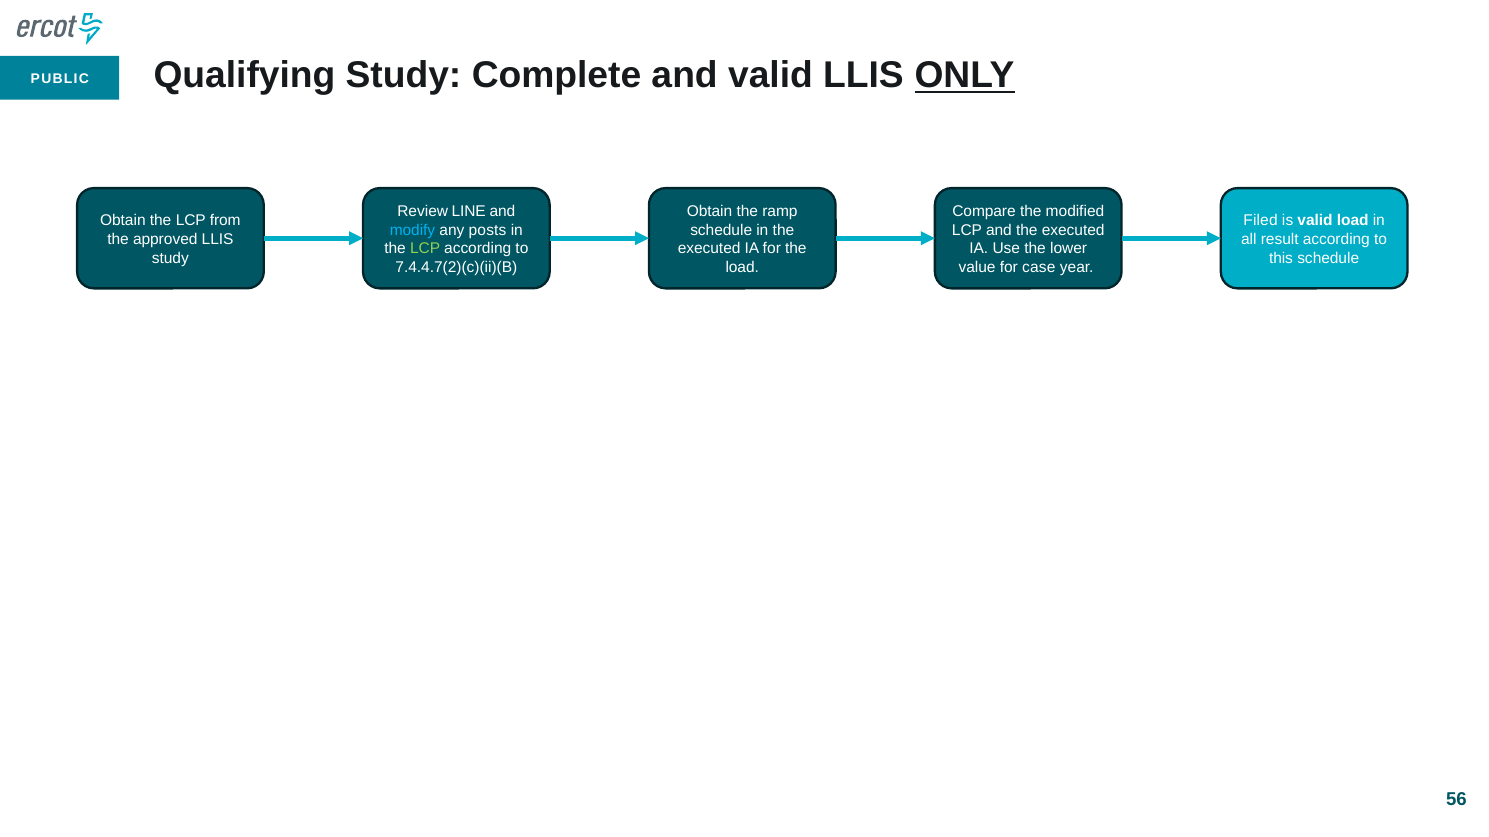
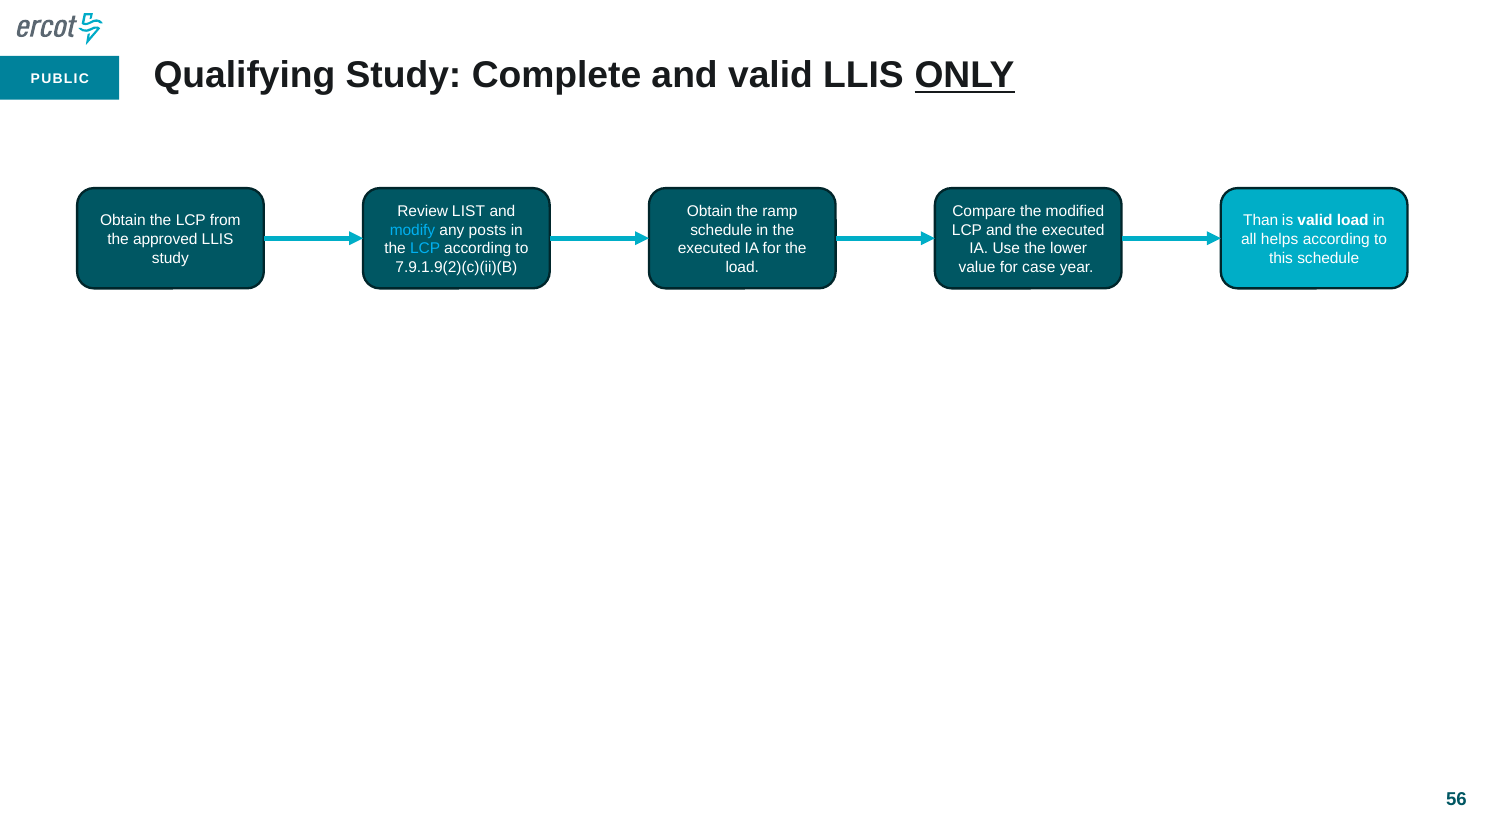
LINE: LINE -> LIST
Filed: Filed -> Than
result: result -> helps
LCP at (425, 249) colour: light green -> light blue
7.4.4.7(2)(c)(ii)(B: 7.4.4.7(2)(c)(ii)(B -> 7.9.1.9(2)(c)(ii)(B
